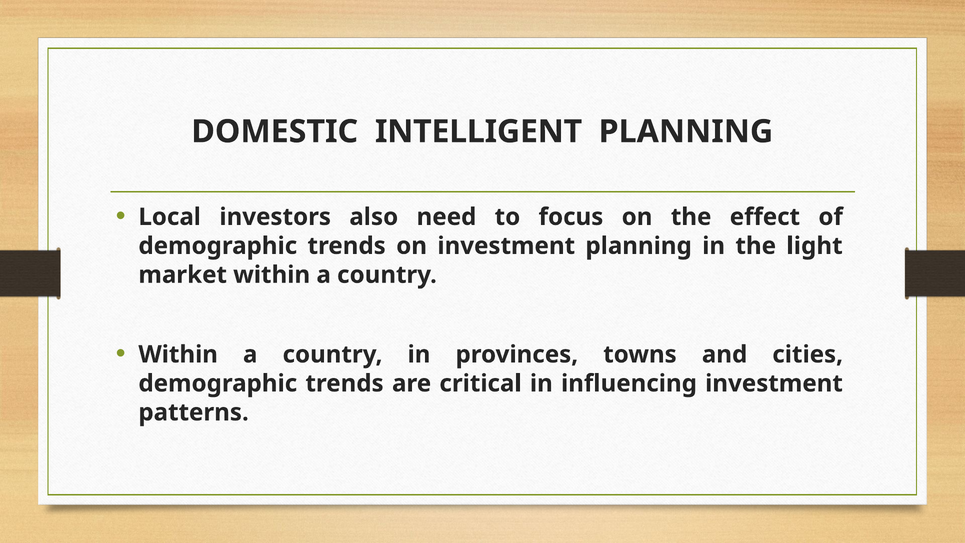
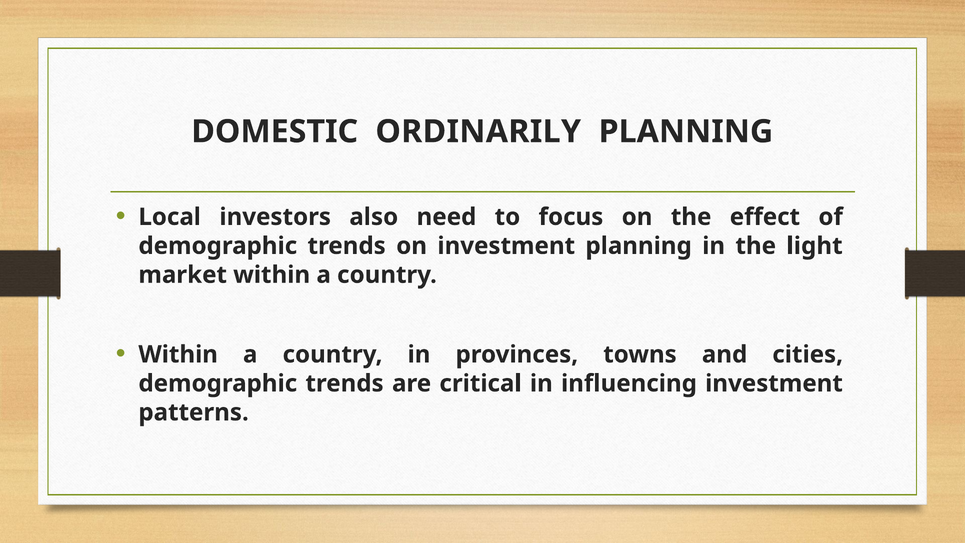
INTELLIGENT: INTELLIGENT -> ORDINARILY
